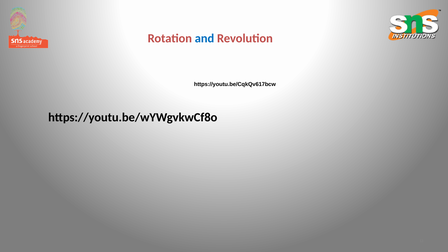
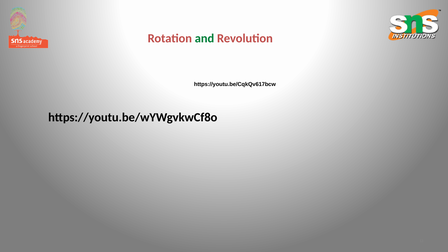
and colour: blue -> green
